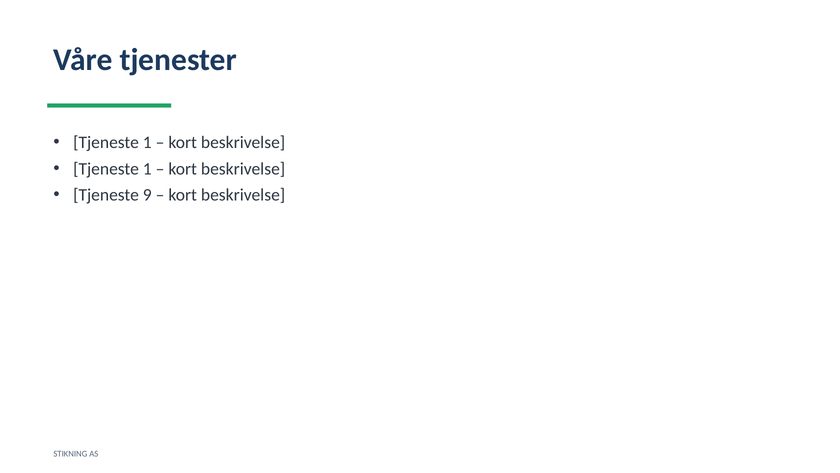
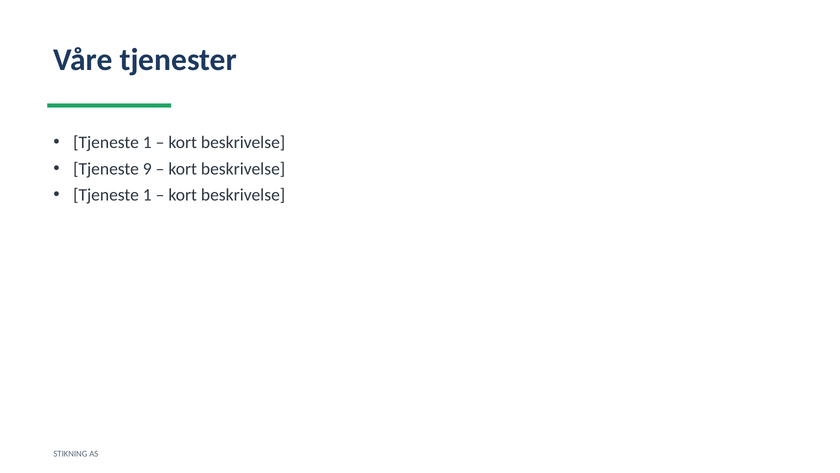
1 at (147, 169): 1 -> 9
9 at (147, 195): 9 -> 1
